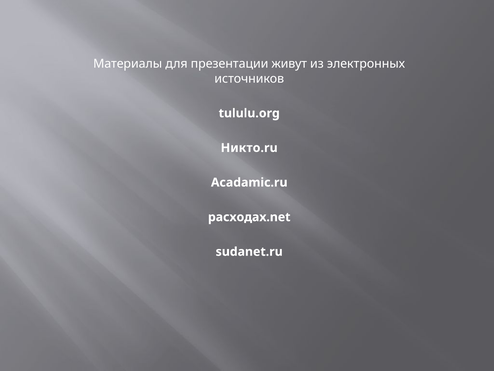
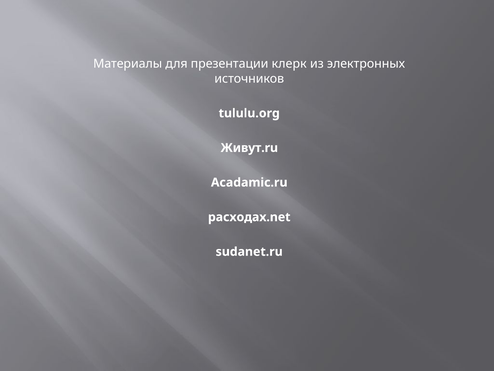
живут: живут -> клерк
Никто.ru: Никто.ru -> Живут.ru
